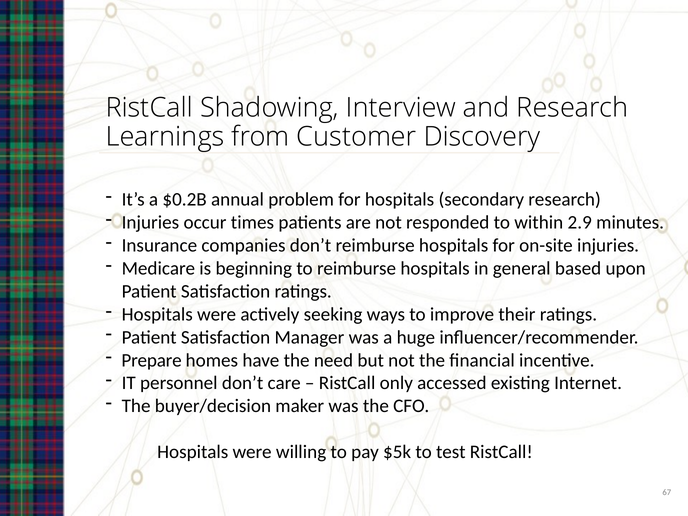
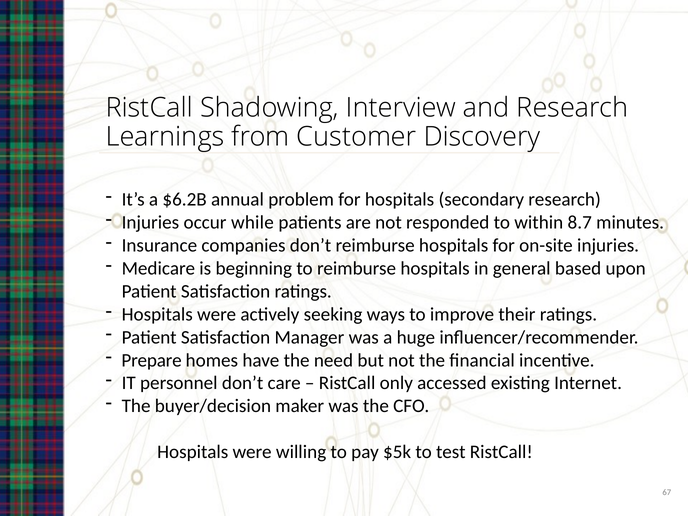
$0.2B: $0.2B -> $6.2B
times: times -> while
2.9: 2.9 -> 8.7
